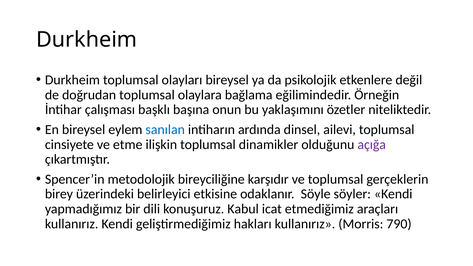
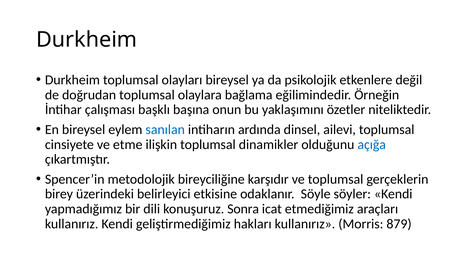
açığa colour: purple -> blue
Kabul: Kabul -> Sonra
790: 790 -> 879
